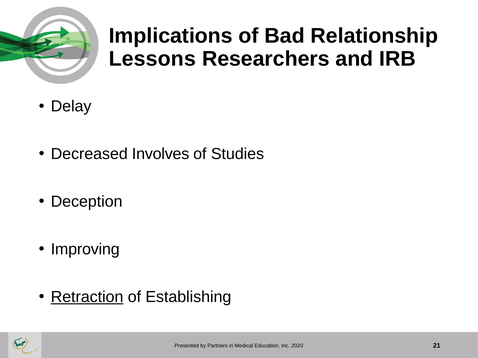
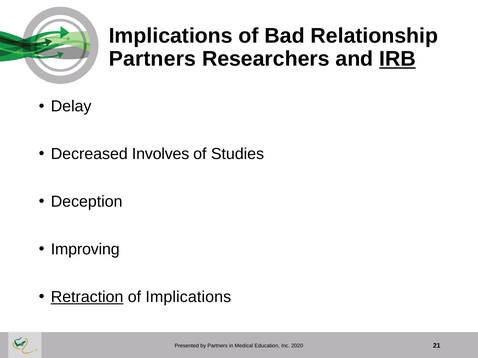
Lessons at (152, 59): Lessons -> Partners
IRB underline: none -> present
of Establishing: Establishing -> Implications
